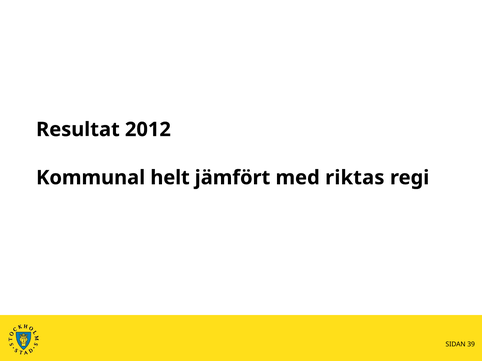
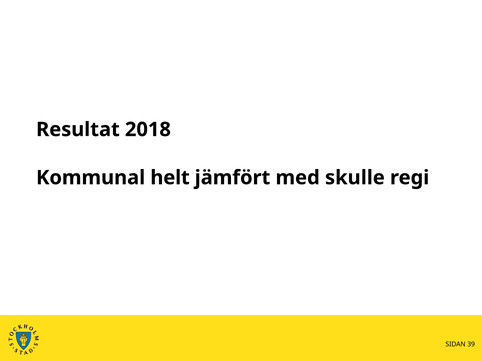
2012: 2012 -> 2018
riktas: riktas -> skulle
